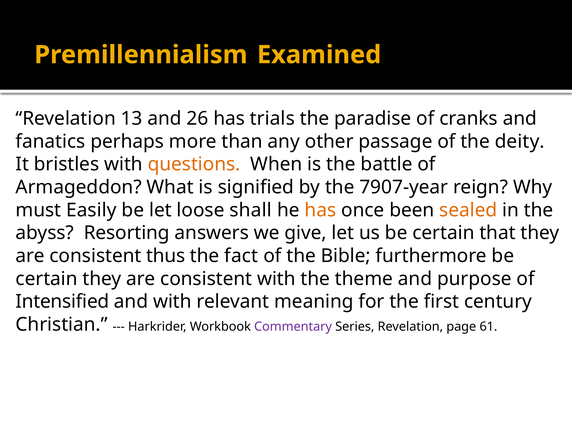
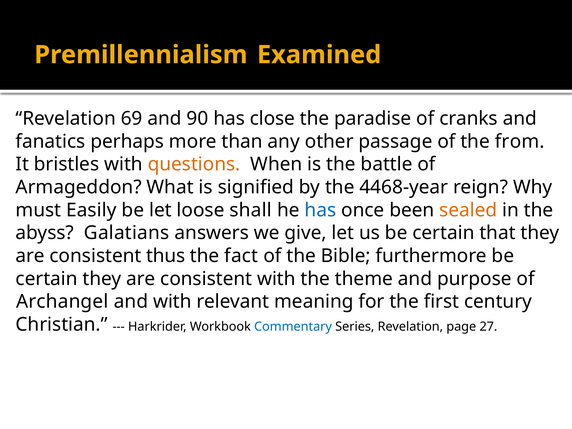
13: 13 -> 69
26: 26 -> 90
trials: trials -> close
deity: deity -> from
7907-year: 7907-year -> 4468-year
has at (320, 210) colour: orange -> blue
Resorting: Resorting -> Galatians
Intensified: Intensified -> Archangel
Commentary colour: purple -> blue
61: 61 -> 27
